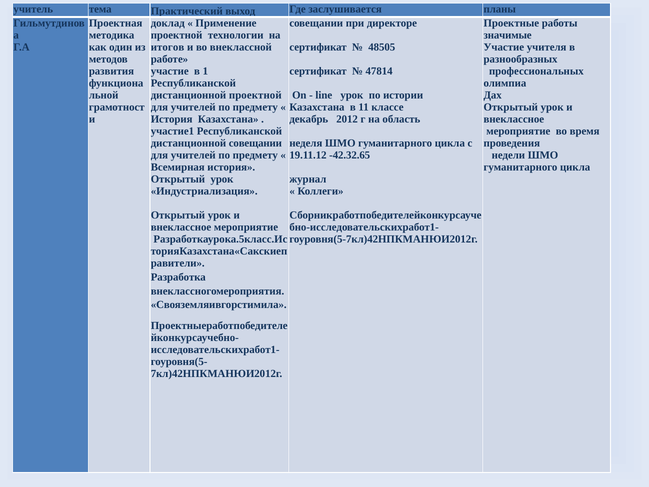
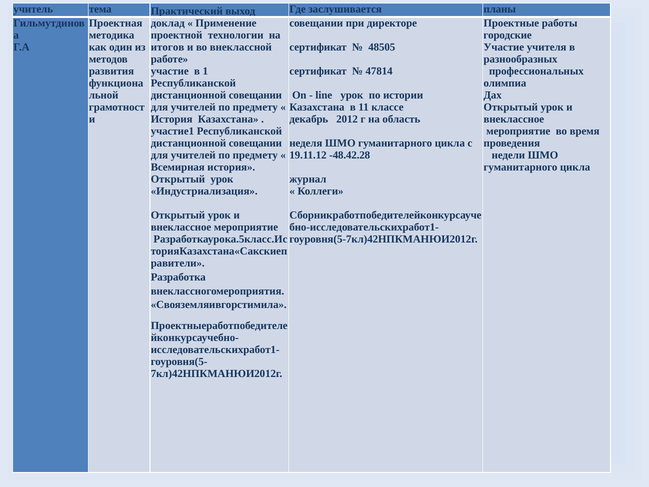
значимые: значимые -> городские
проектной at (255, 95): проектной -> совещании
-42.32.65: -42.32.65 -> -48.42.28
